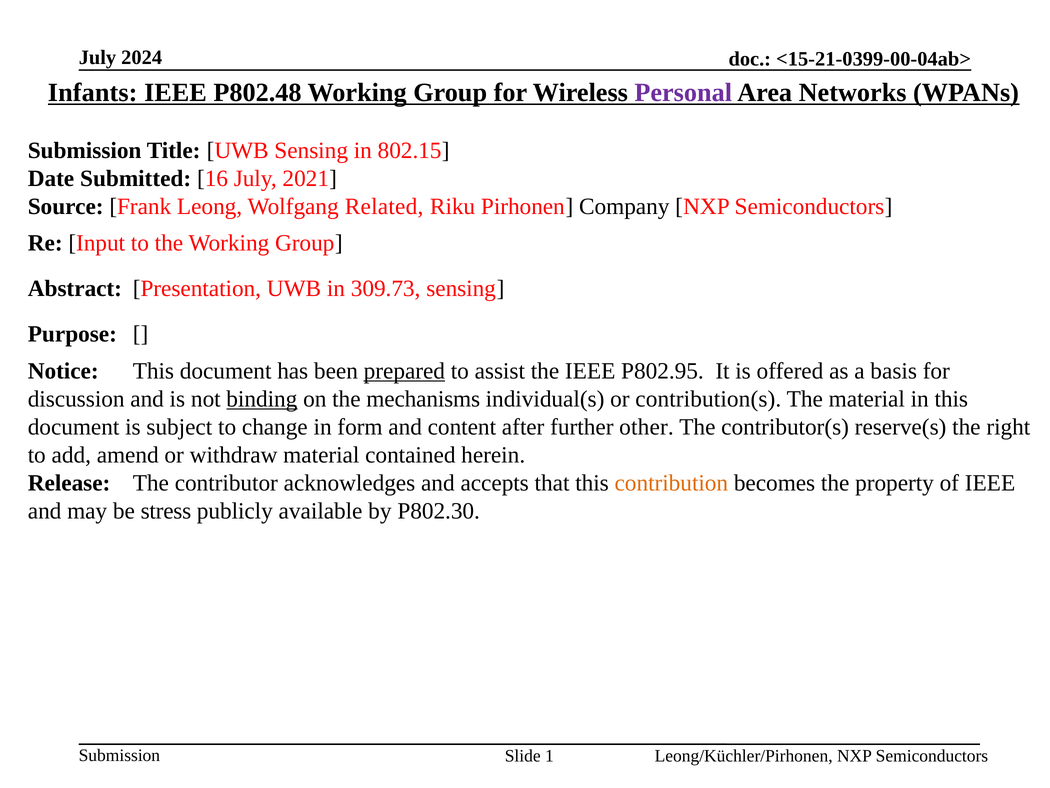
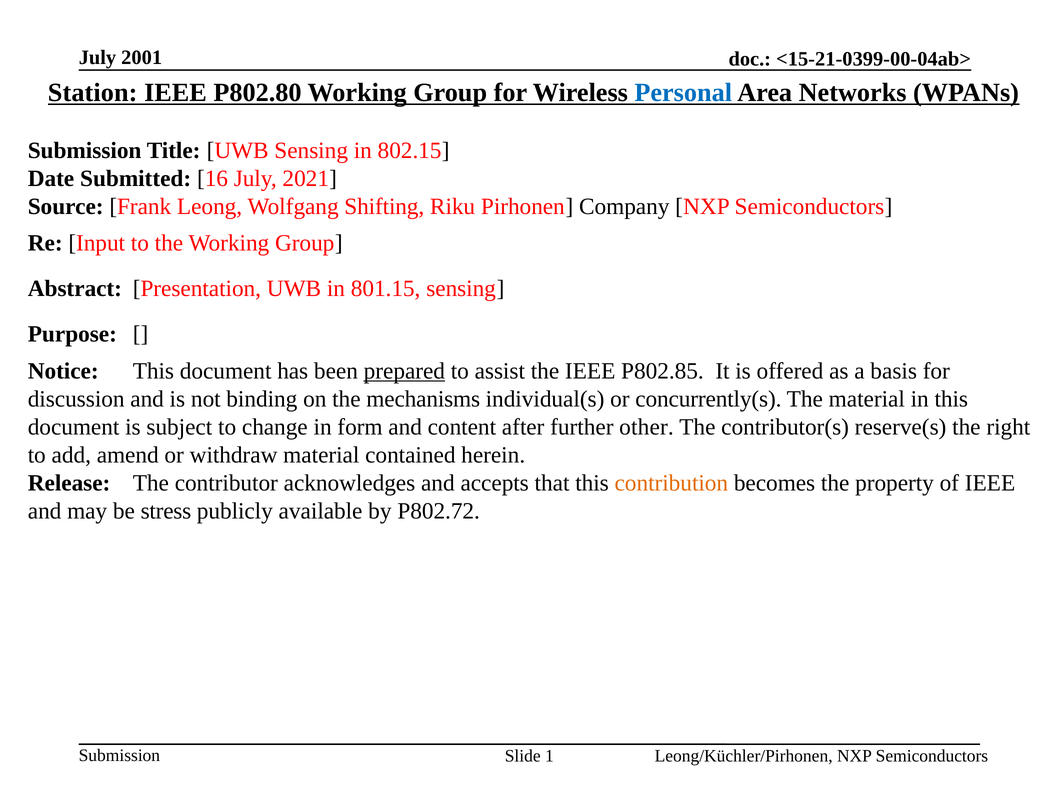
2024: 2024 -> 2001
Infants: Infants -> Station
P802.48: P802.48 -> P802.80
Personal colour: purple -> blue
Related: Related -> Shifting
309.73: 309.73 -> 801.15
P802.95: P802.95 -> P802.85
binding underline: present -> none
contribution(s: contribution(s -> concurrently(s
P802.30: P802.30 -> P802.72
